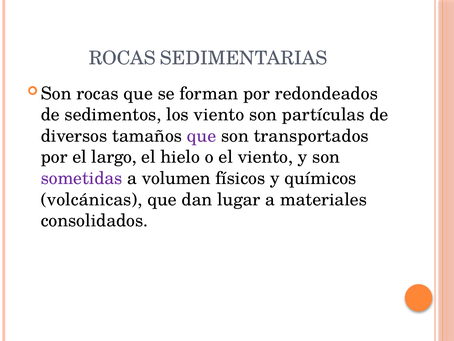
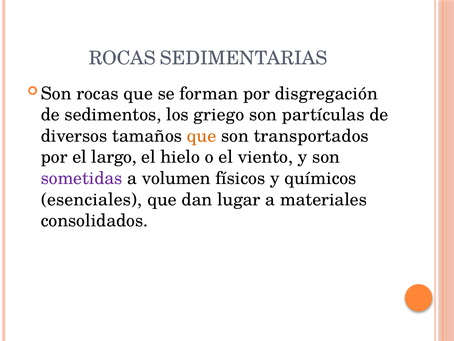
redondeados: redondeados -> disgregación
los viento: viento -> griego
que at (202, 136) colour: purple -> orange
volcánicas: volcánicas -> esenciales
